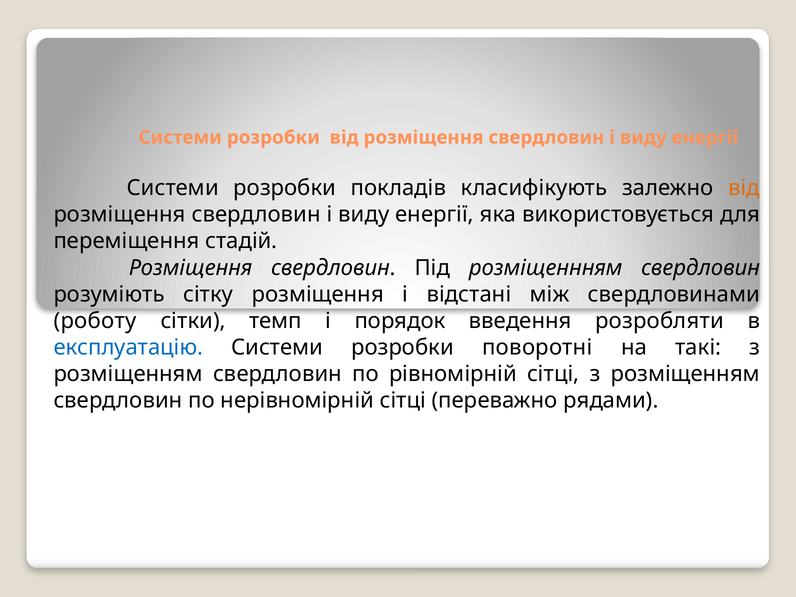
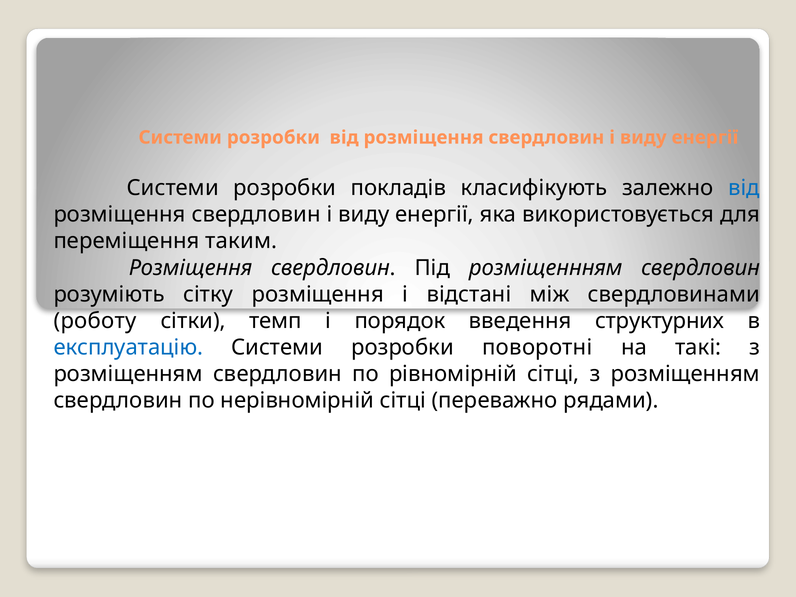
від at (744, 188) colour: orange -> blue
стадій: стадій -> таким
розробляти: розробляти -> структурних
